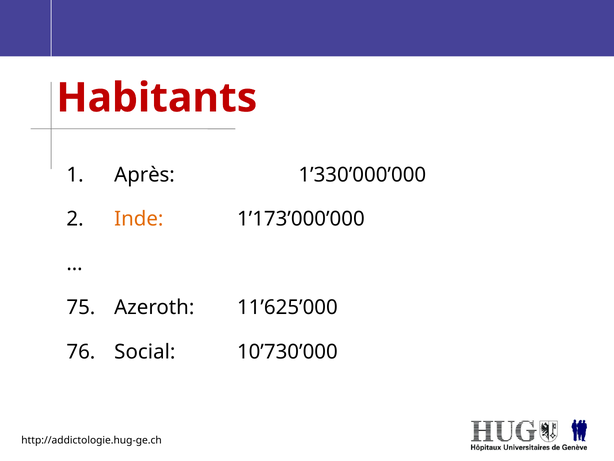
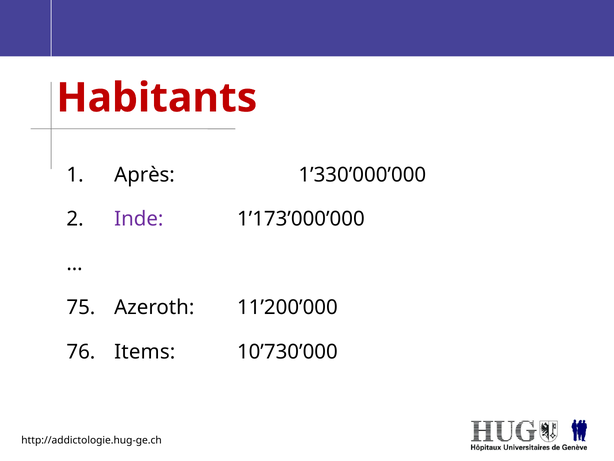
Inde colour: orange -> purple
11’625’000: 11’625’000 -> 11’200’000
Social: Social -> Items
